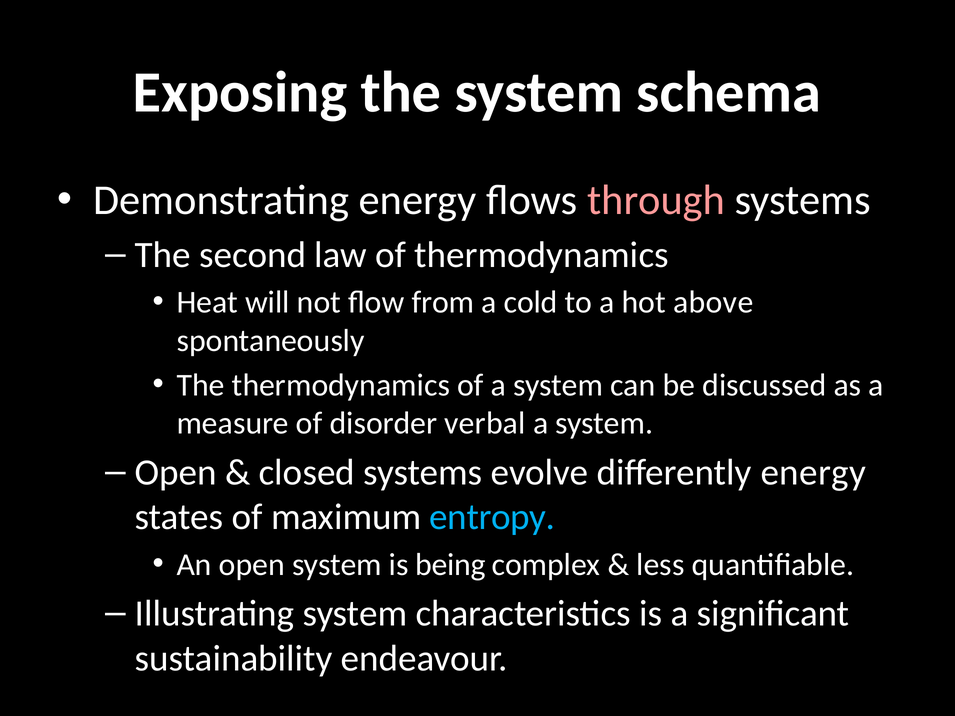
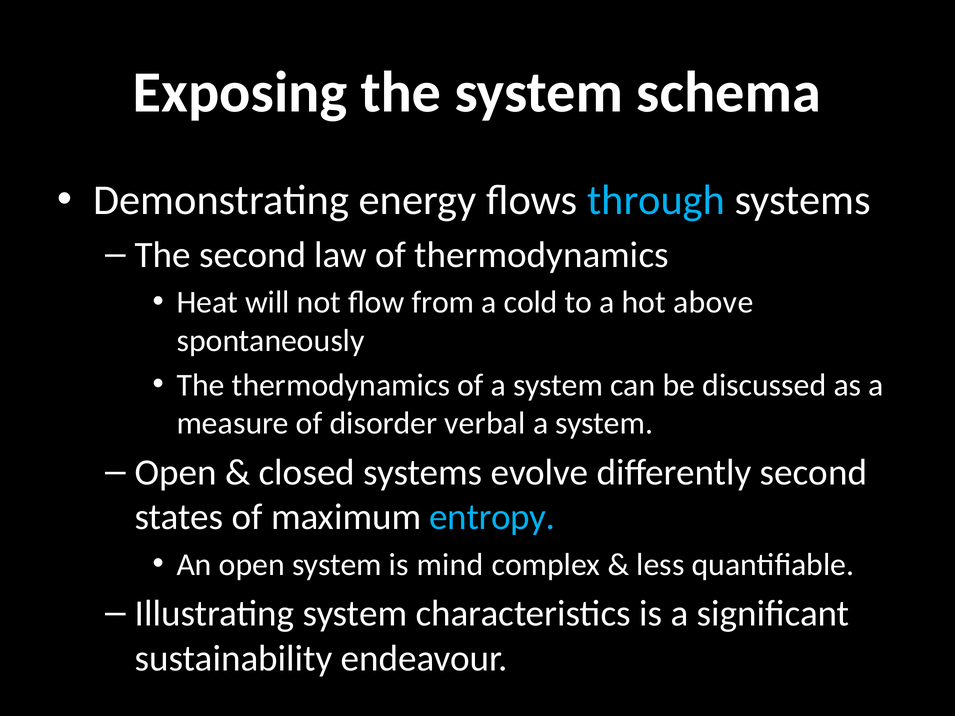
through colour: pink -> light blue
differently energy: energy -> second
being: being -> mind
